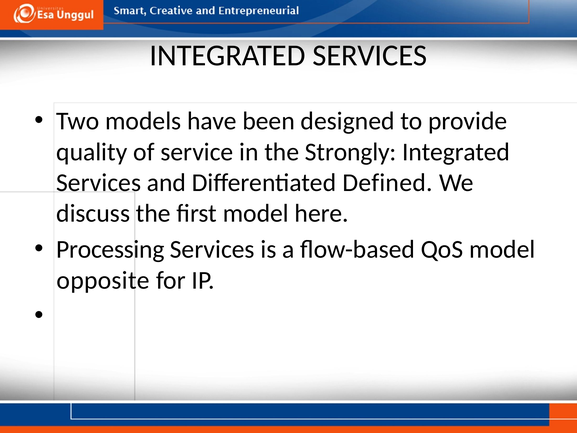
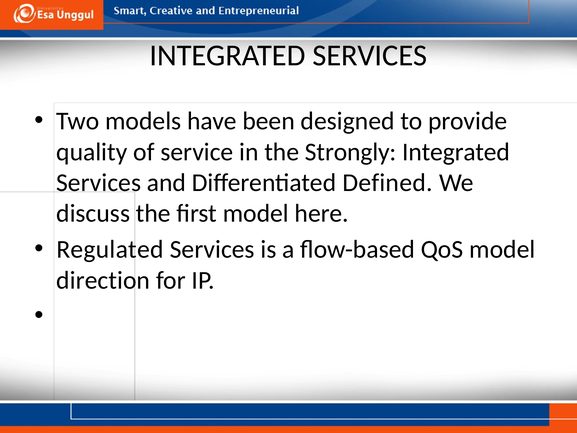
Processing: Processing -> Regulated
opposite: opposite -> direction
